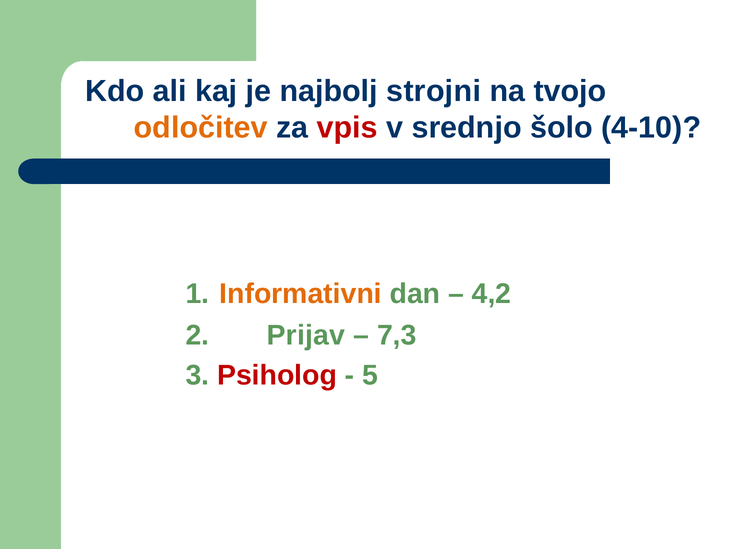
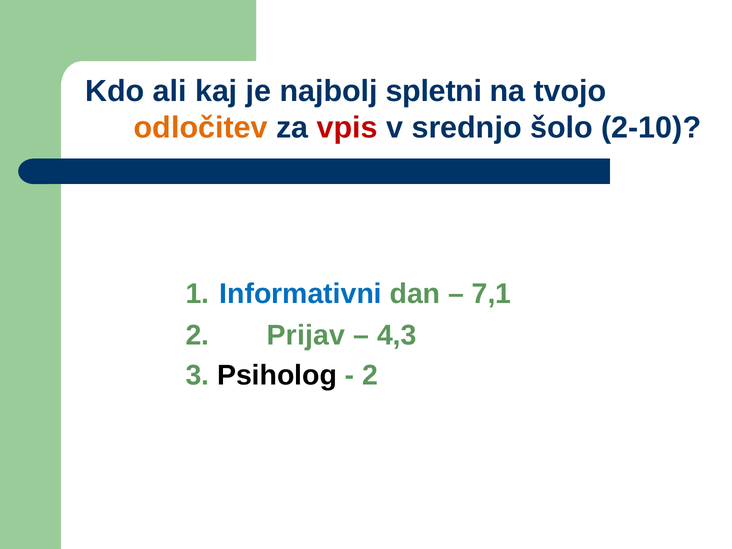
strojni: strojni -> spletni
4-10: 4-10 -> 2-10
Informativni colour: orange -> blue
4,2: 4,2 -> 7,1
7,3: 7,3 -> 4,3
Psiholog colour: red -> black
5 at (370, 375): 5 -> 2
